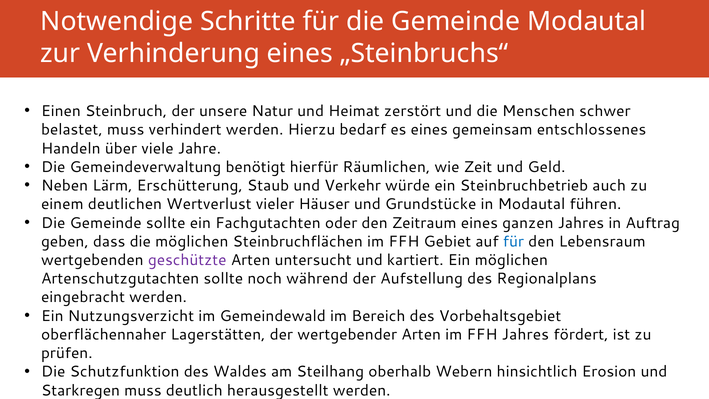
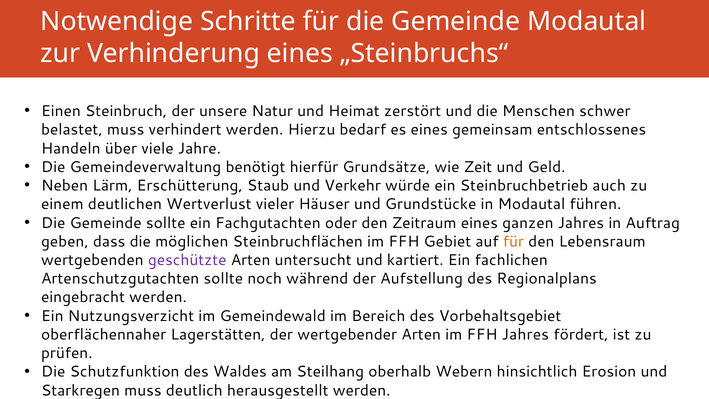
Räumlichen: Räumlichen -> Grundsätze
für at (513, 241) colour: blue -> orange
Ein möglichen: möglichen -> fachlichen
